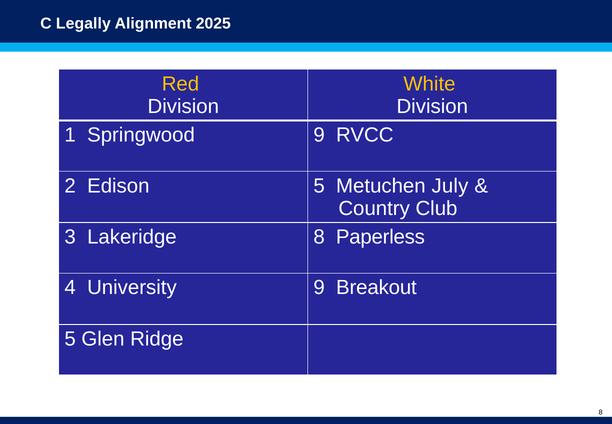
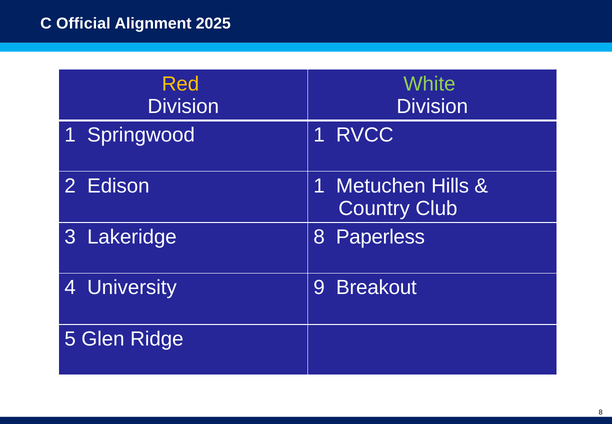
Legally: Legally -> Official
White colour: yellow -> light green
Springwood 9: 9 -> 1
Edison 5: 5 -> 1
July: July -> Hills
